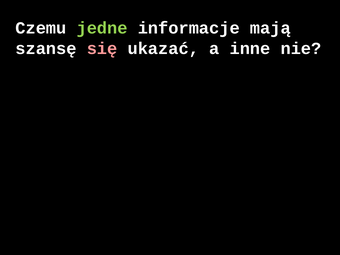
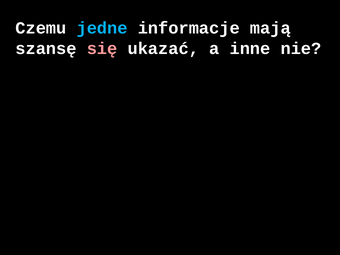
jedne colour: light green -> light blue
